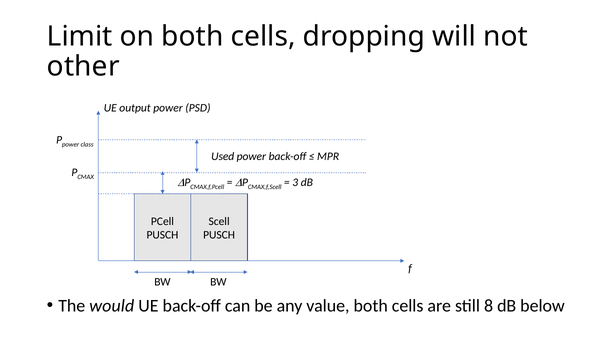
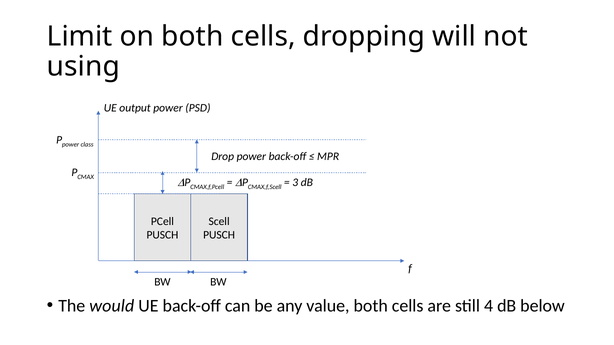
other: other -> using
Used: Used -> Drop
8: 8 -> 4
